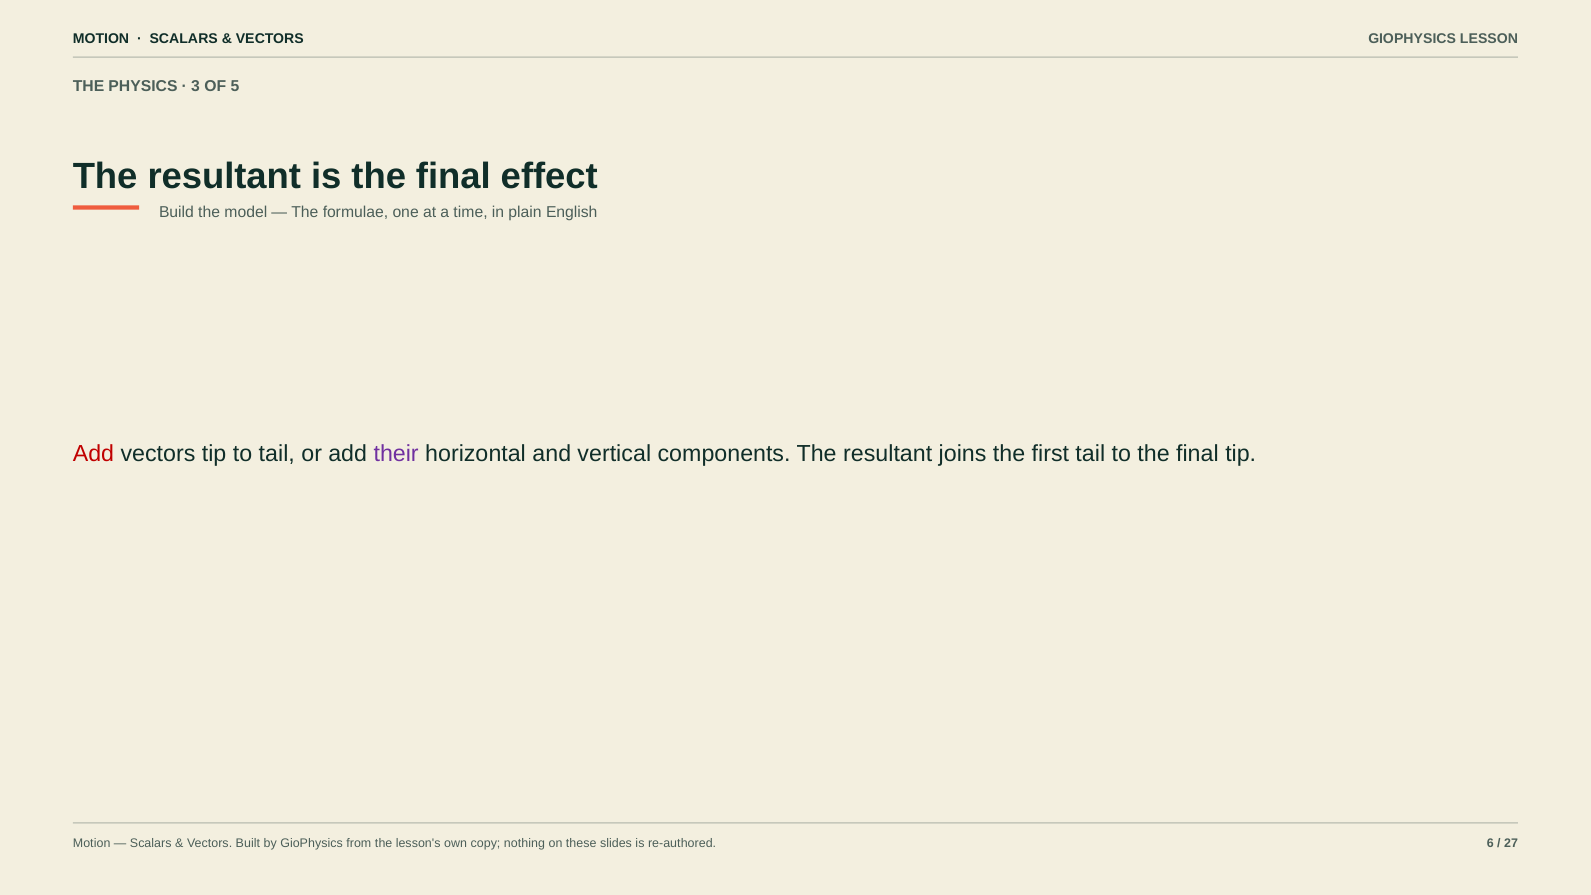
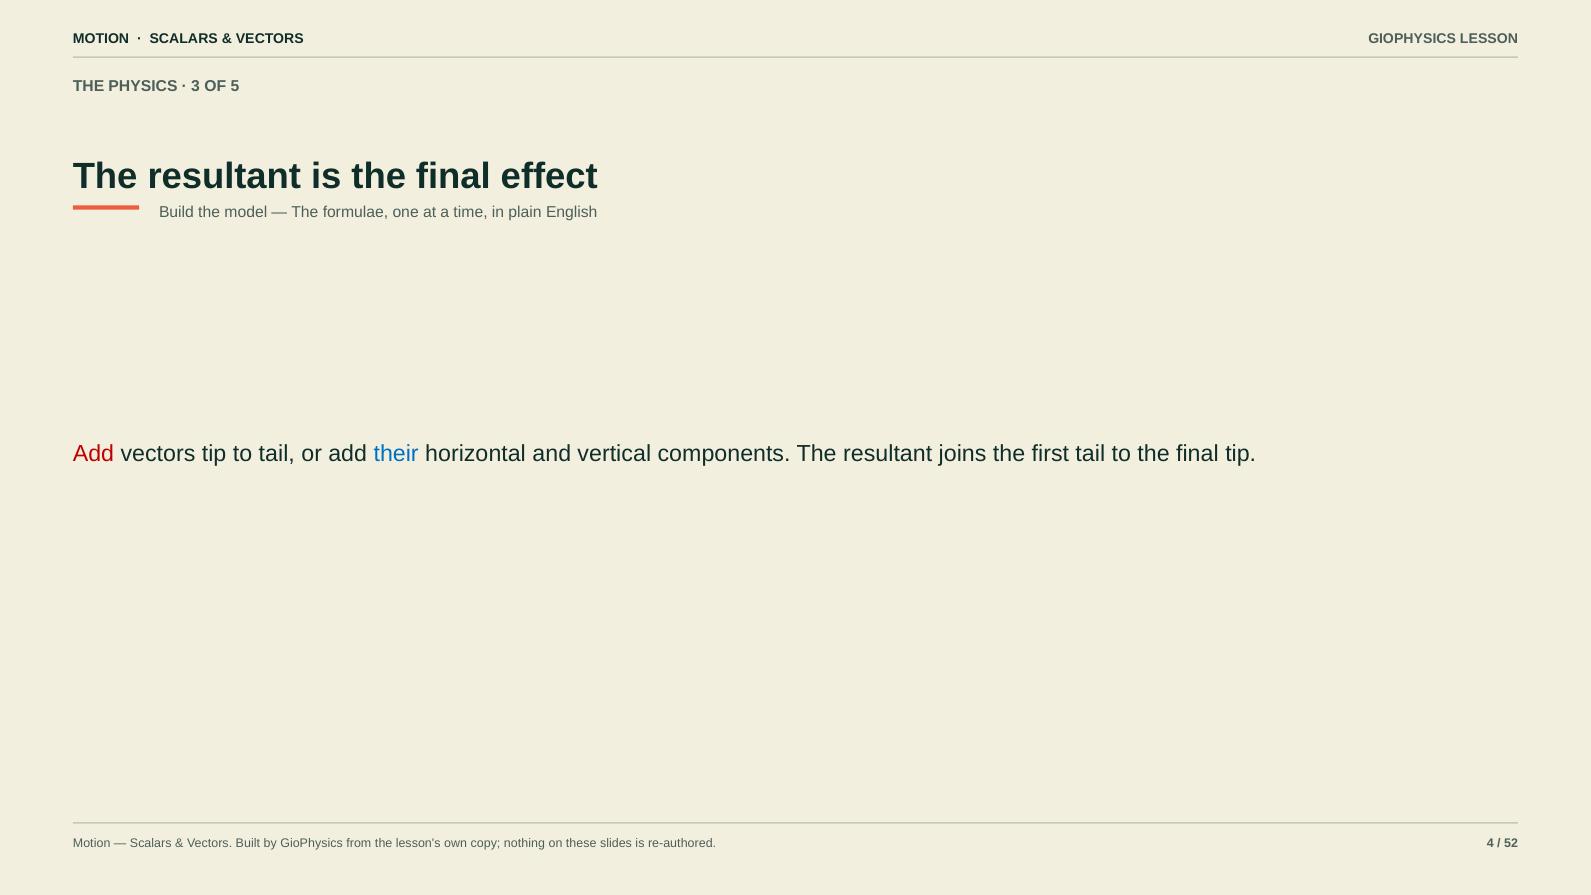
their colour: purple -> blue
6: 6 -> 4
27: 27 -> 52
